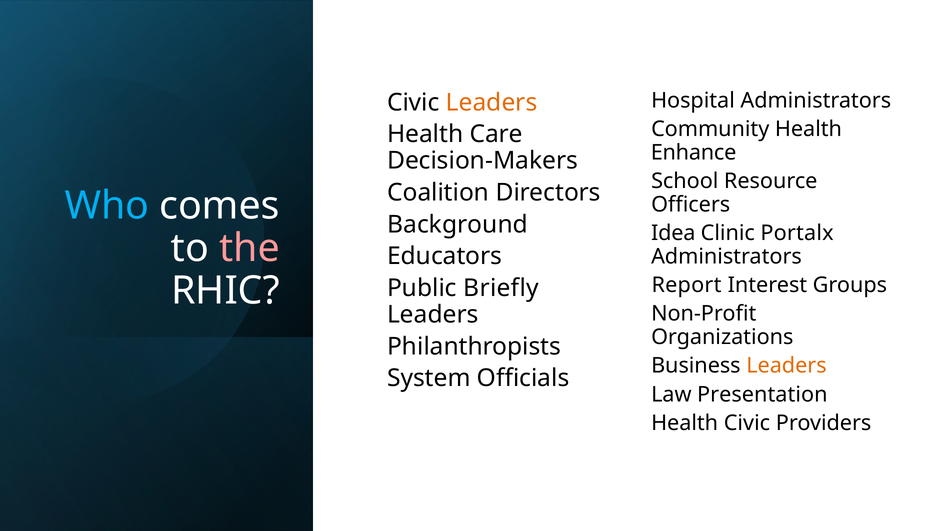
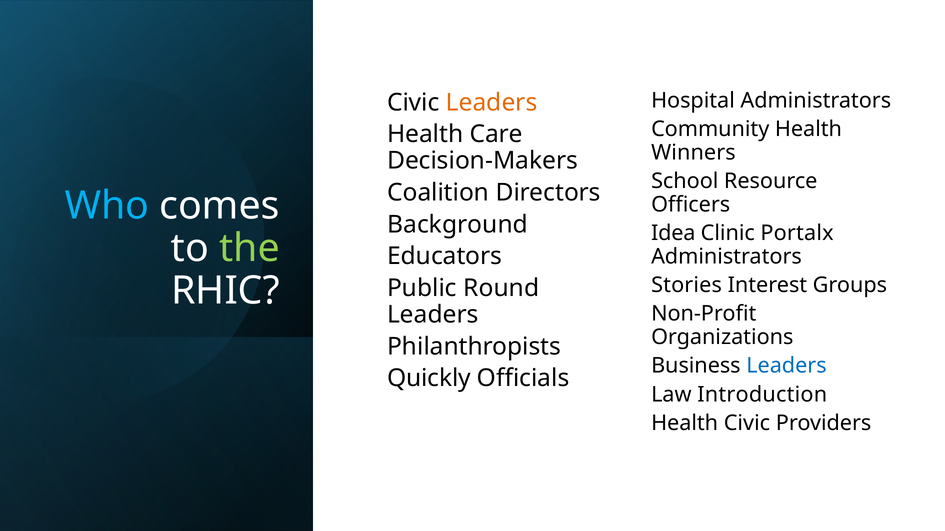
Enhance: Enhance -> Winners
the colour: pink -> light green
Report: Report -> Stories
Briefly: Briefly -> Round
Leaders at (786, 366) colour: orange -> blue
System: System -> Quickly
Presentation: Presentation -> Introduction
